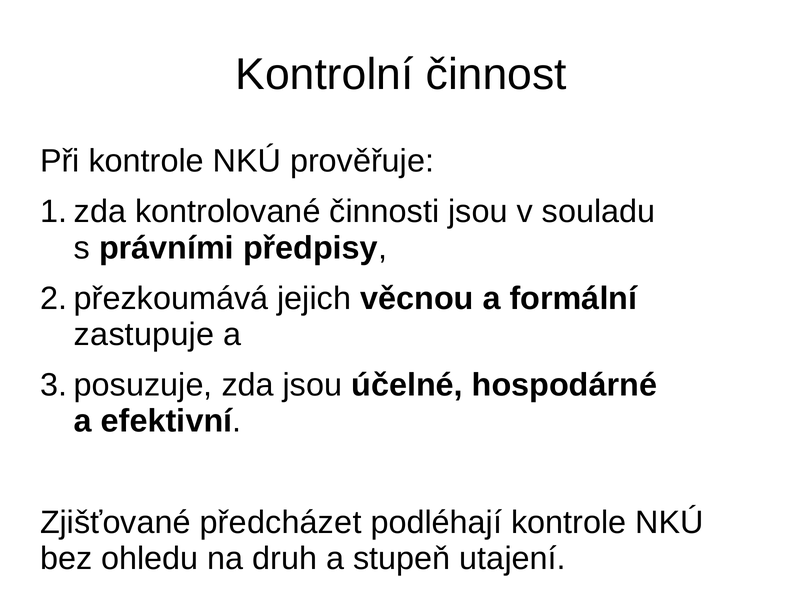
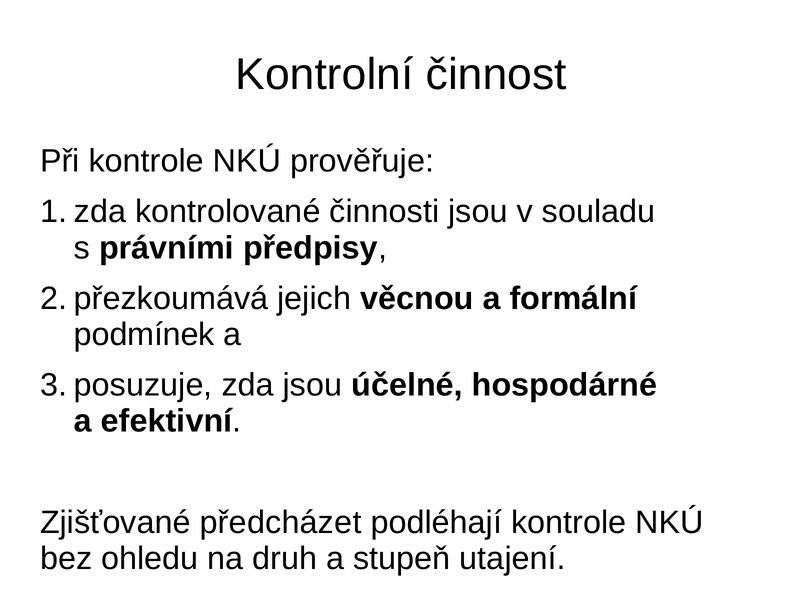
zastupuje: zastupuje -> podmínek
